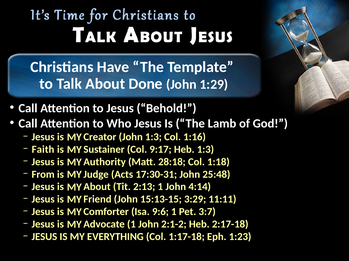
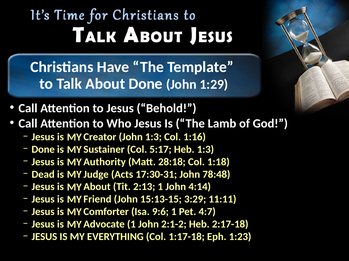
Faith at (43, 150): Faith -> Done
9:17: 9:17 -> 5:17
From: From -> Dead
25:48: 25:48 -> 78:48
3:7: 3:7 -> 4:7
